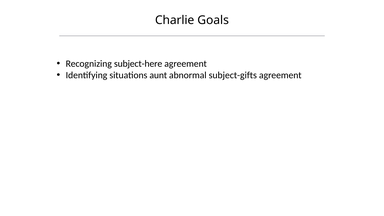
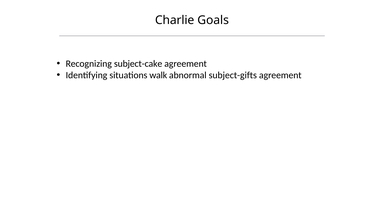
subject-here: subject-here -> subject-cake
aunt: aunt -> walk
